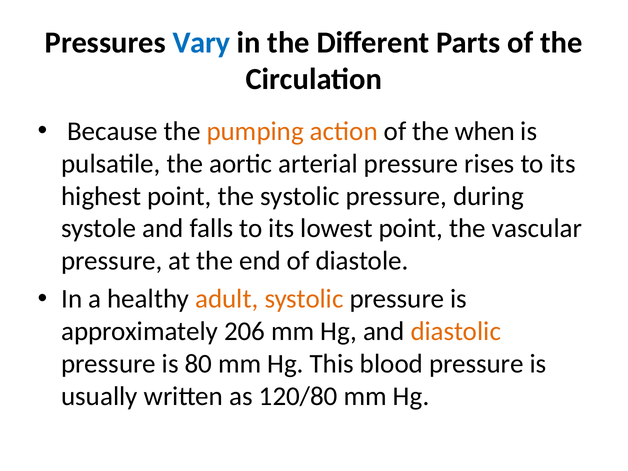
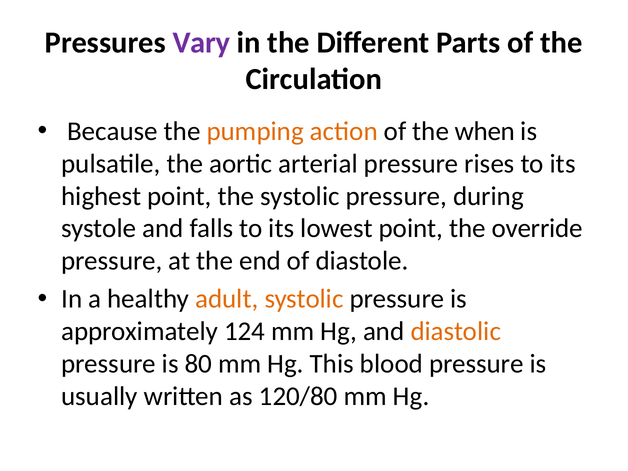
Vary colour: blue -> purple
vascular: vascular -> override
206: 206 -> 124
